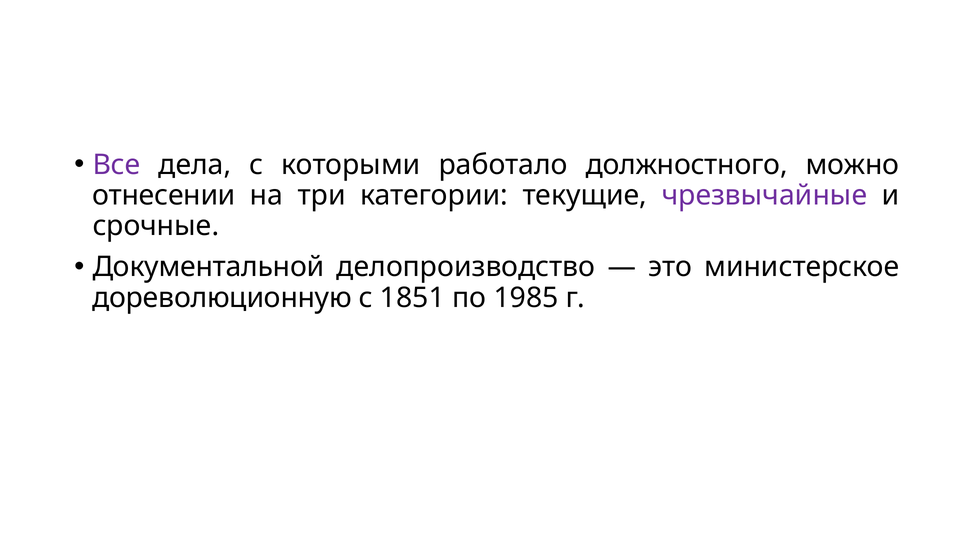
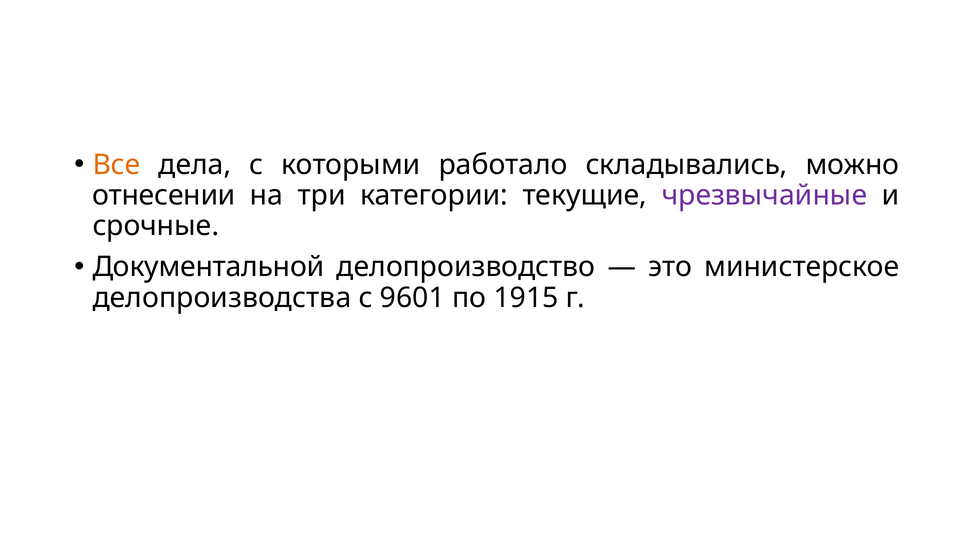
Все colour: purple -> orange
должностного: должностного -> складывались
дореволюционную: дореволюционную -> делопроизводства
1851: 1851 -> 9601
1985: 1985 -> 1915
